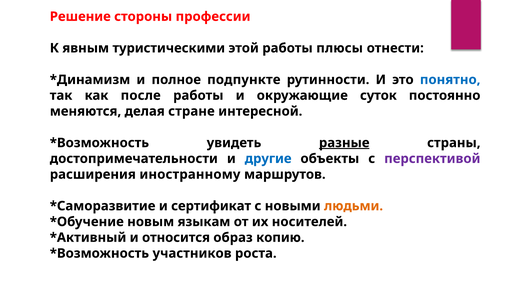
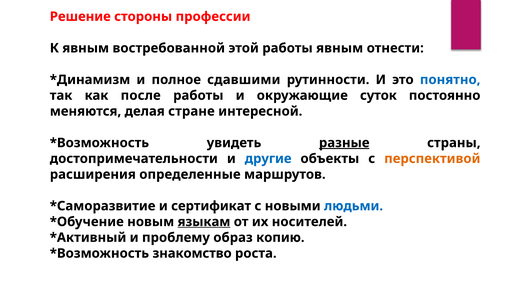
туристическими: туристическими -> востребованной
работы плюсы: плюсы -> явным
подпункте: подпункте -> сдавшими
перспективой colour: purple -> orange
иностранному: иностранному -> определенные
людьми colour: orange -> blue
языкам underline: none -> present
относится: относится -> проблему
участников: участников -> знакомство
